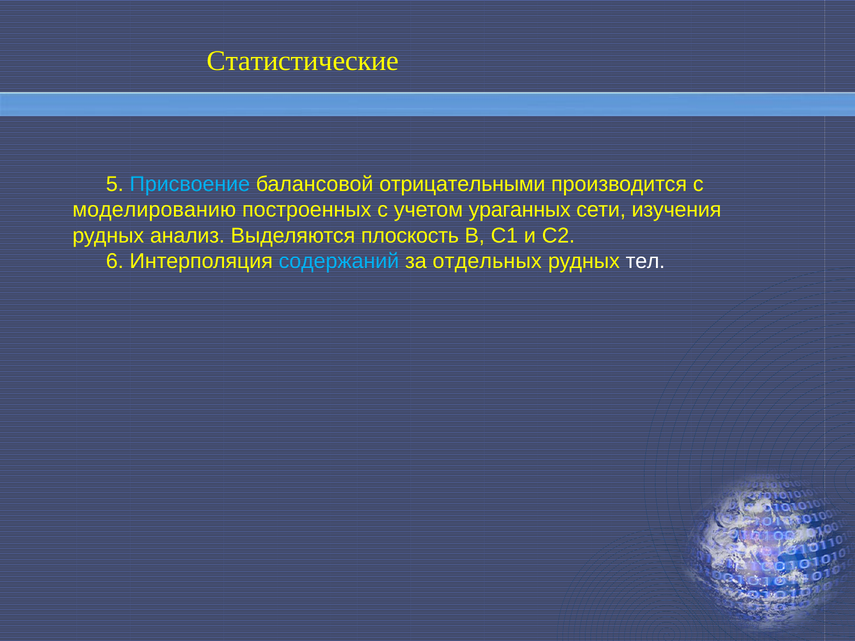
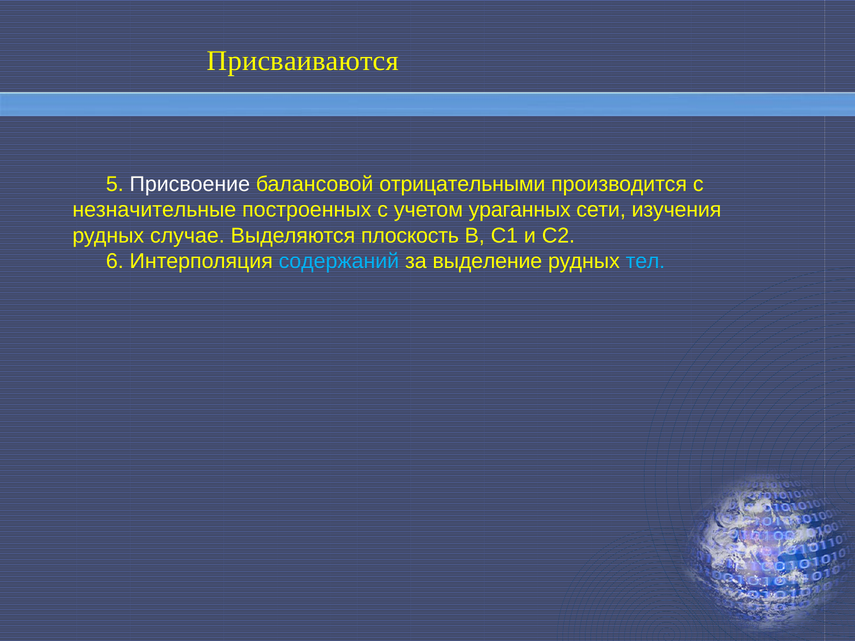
Статистические: Статистические -> Присваиваются
Присвоение colour: light blue -> white
моделированию: моделированию -> незначительные
анализ: анализ -> случае
отдельных: отдельных -> выделение
тел colour: white -> light blue
